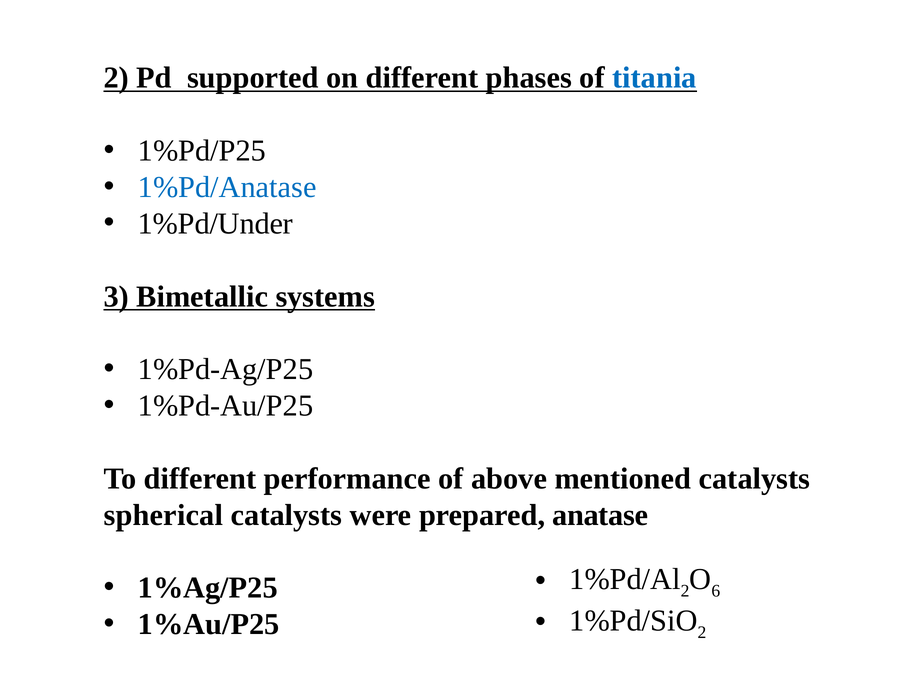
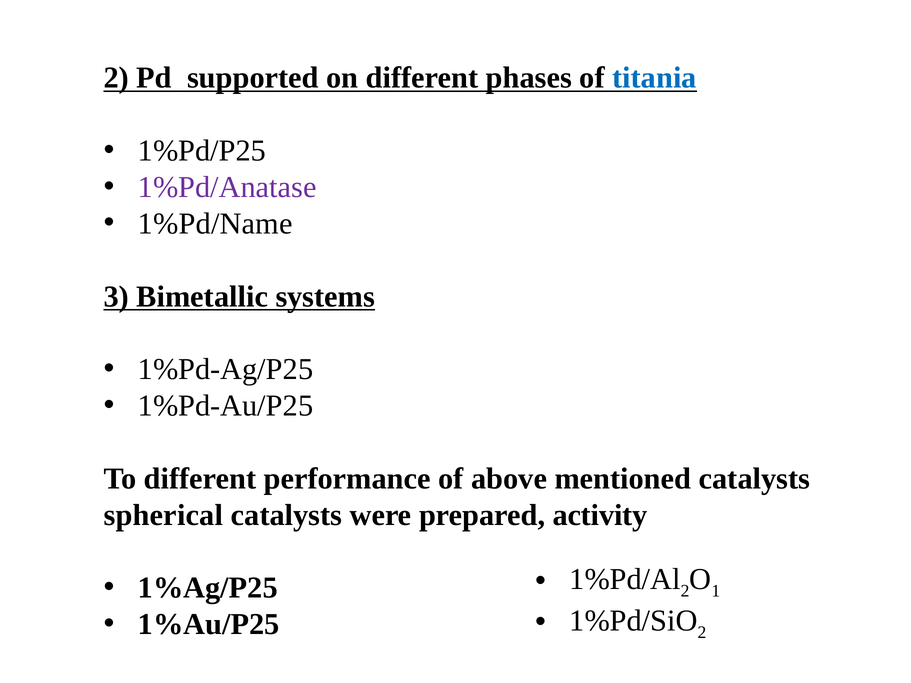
1%Pd/Anatase colour: blue -> purple
1%Pd/Under: 1%Pd/Under -> 1%Pd/Name
anatase: anatase -> activity
6: 6 -> 1
